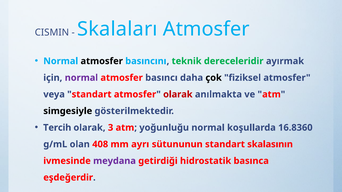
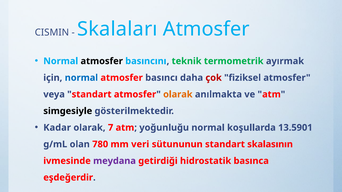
dereceleridir: dereceleridir -> termometrik
normal at (81, 78) colour: purple -> blue
çok colour: black -> red
olarak at (178, 95) colour: red -> orange
Tercih: Tercih -> Kadar
3: 3 -> 7
16.8360: 16.8360 -> 13.5901
408: 408 -> 780
ayrı: ayrı -> veri
